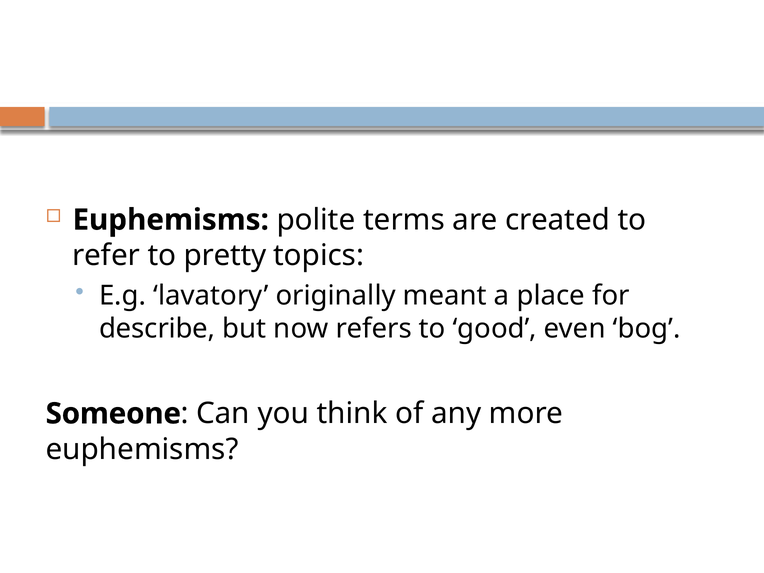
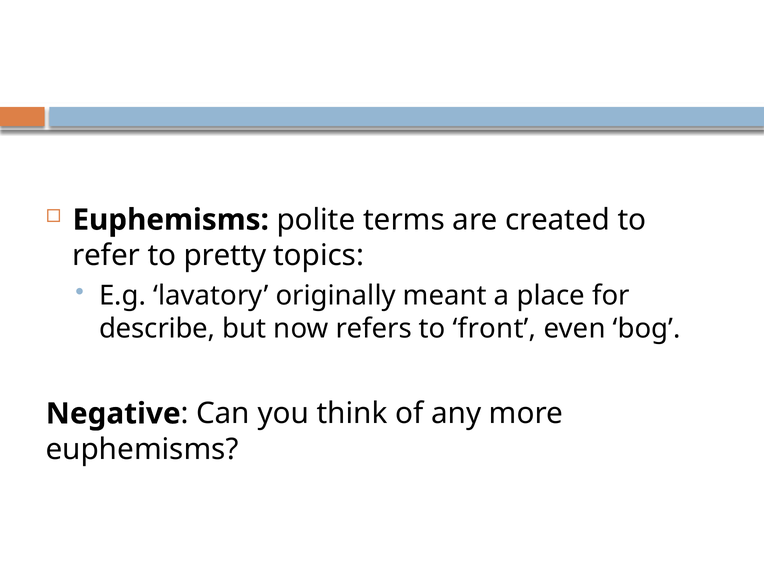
good: good -> front
Someone: Someone -> Negative
